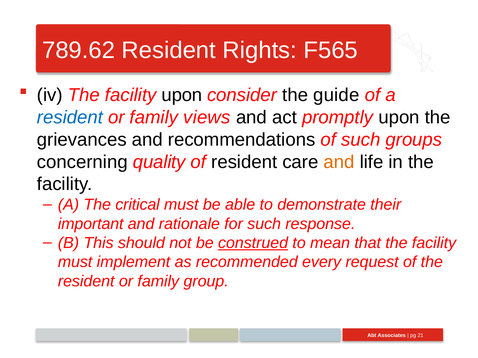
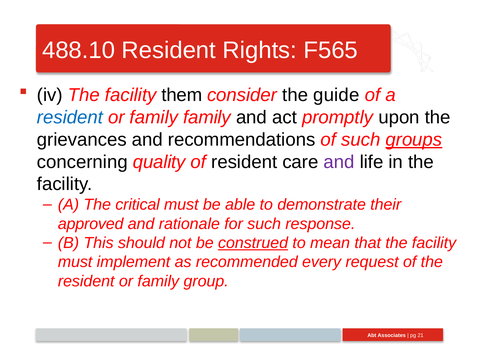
789.62: 789.62 -> 488.10
facility upon: upon -> them
family views: views -> family
groups underline: none -> present
and at (339, 162) colour: orange -> purple
important: important -> approved
